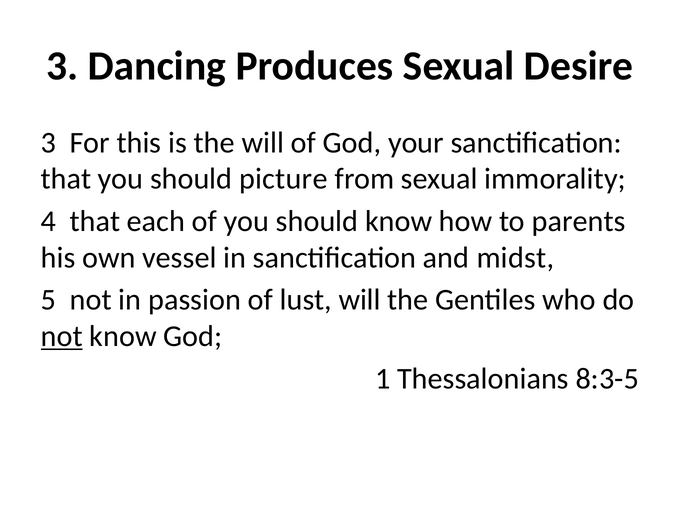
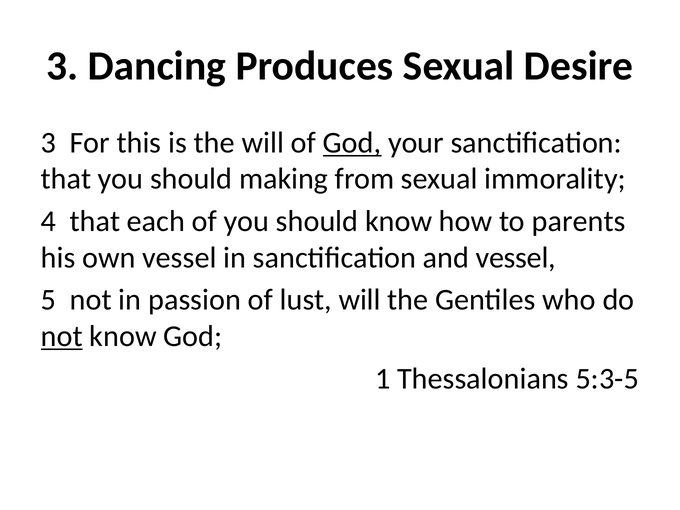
God at (352, 143) underline: none -> present
picture: picture -> making
and midst: midst -> vessel
8:3-5: 8:3-5 -> 5:3-5
